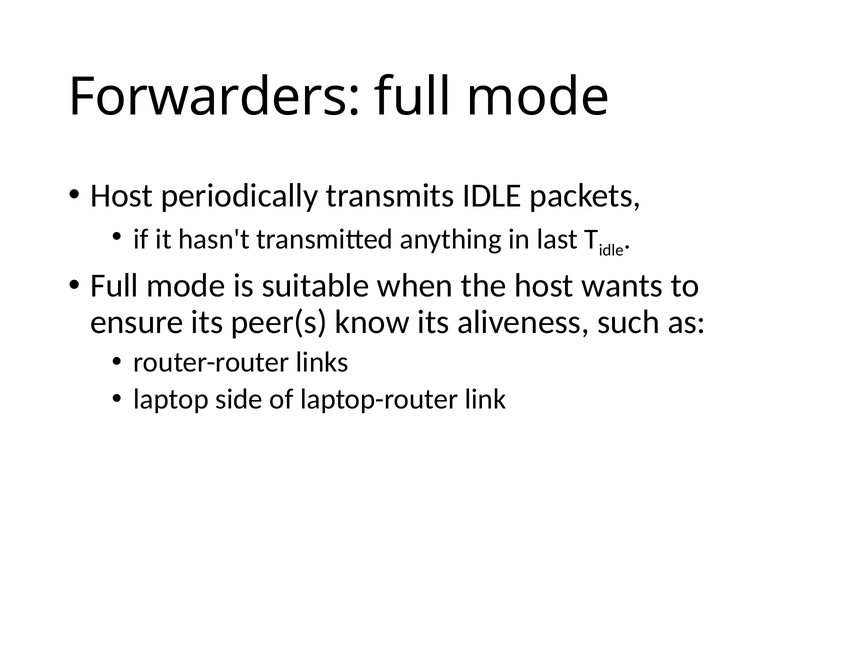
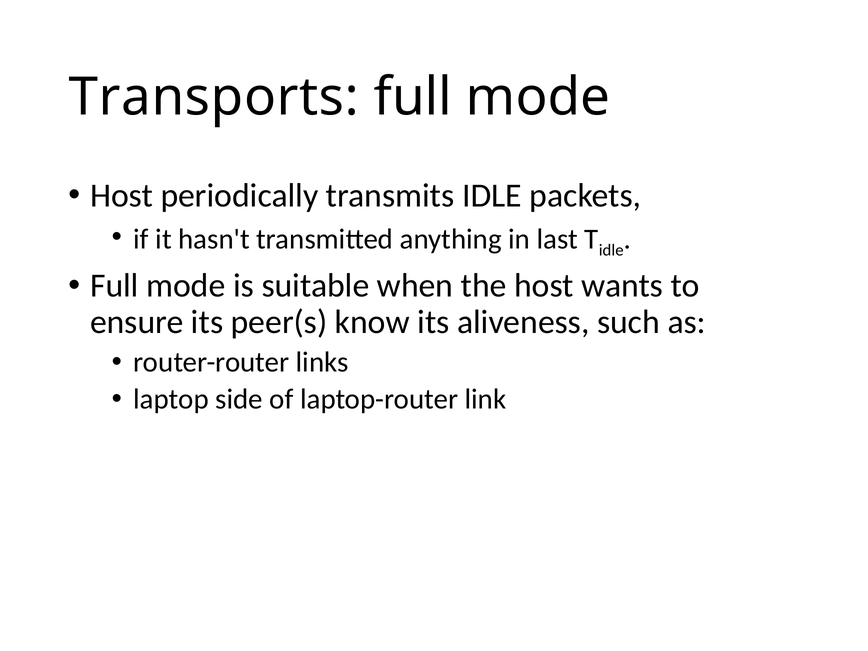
Forwarders: Forwarders -> Transports
